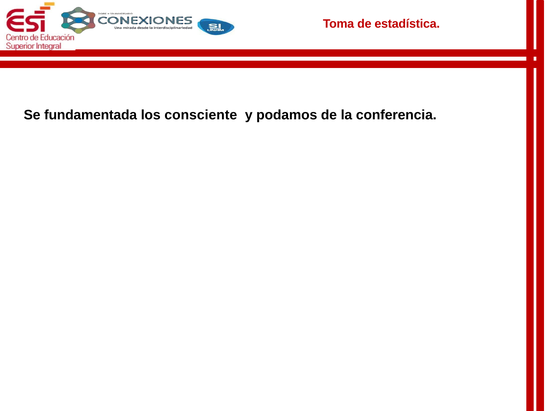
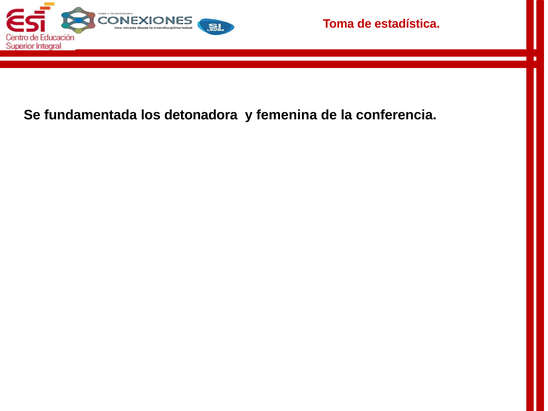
consciente: consciente -> detonadora
podamos: podamos -> femenina
